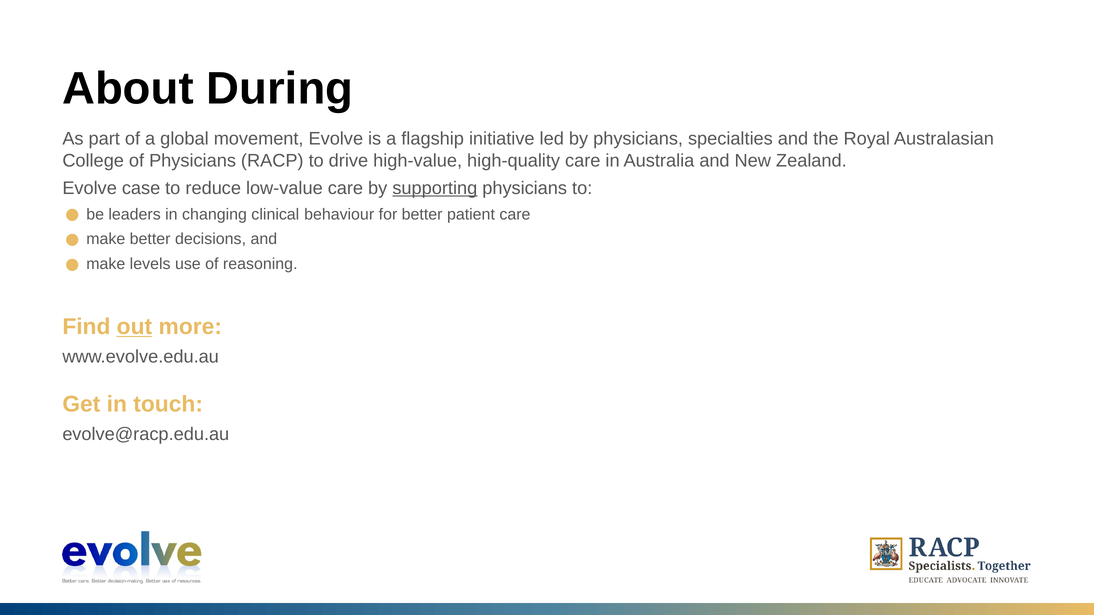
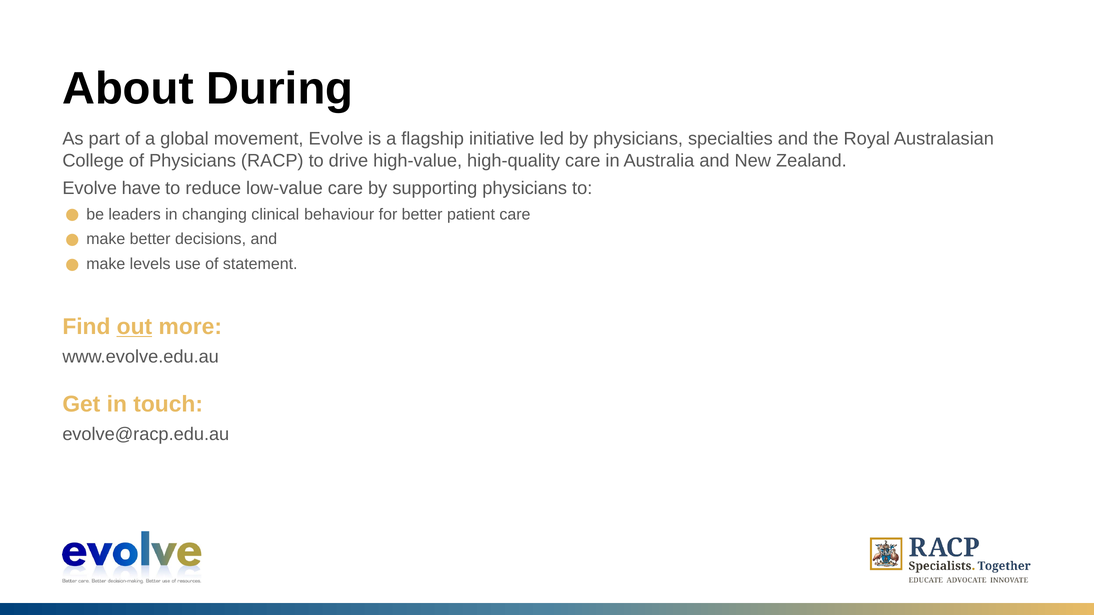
case: case -> have
supporting underline: present -> none
reasoning: reasoning -> statement
